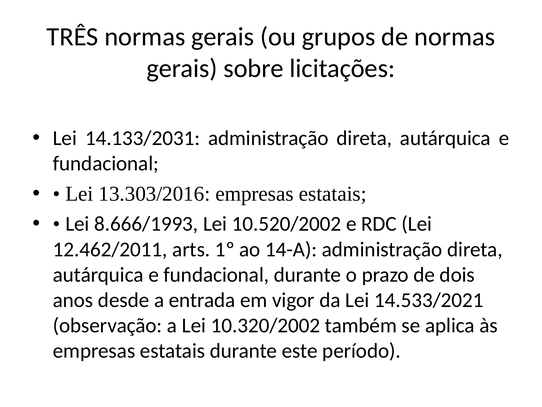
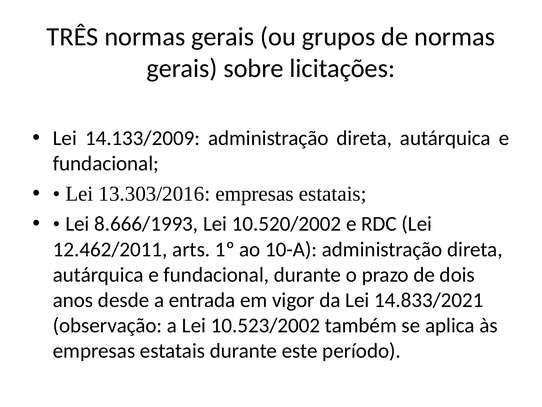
14.133/2031: 14.133/2031 -> 14.133/2009
14-A: 14-A -> 10-A
14.533/2021: 14.533/2021 -> 14.833/2021
10.320/2002: 10.320/2002 -> 10.523/2002
